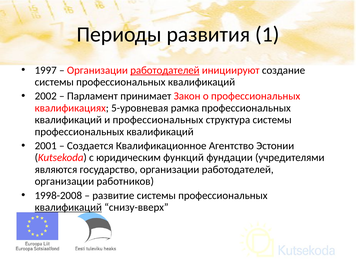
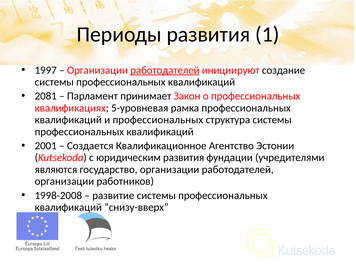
2002: 2002 -> 2081
юридическим функций: функций -> развития
квалификаций at (68, 207) underline: present -> none
